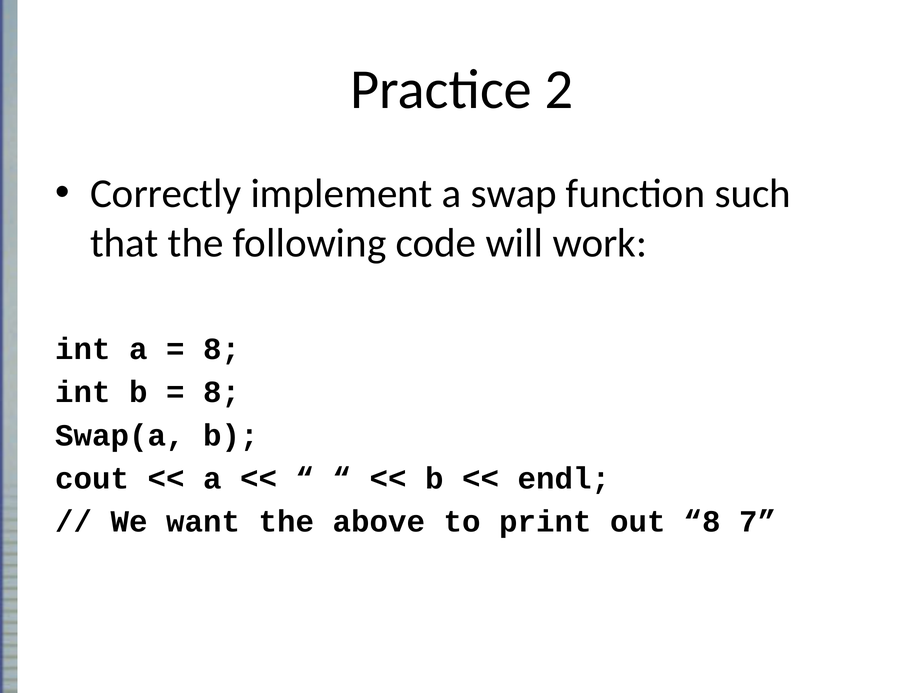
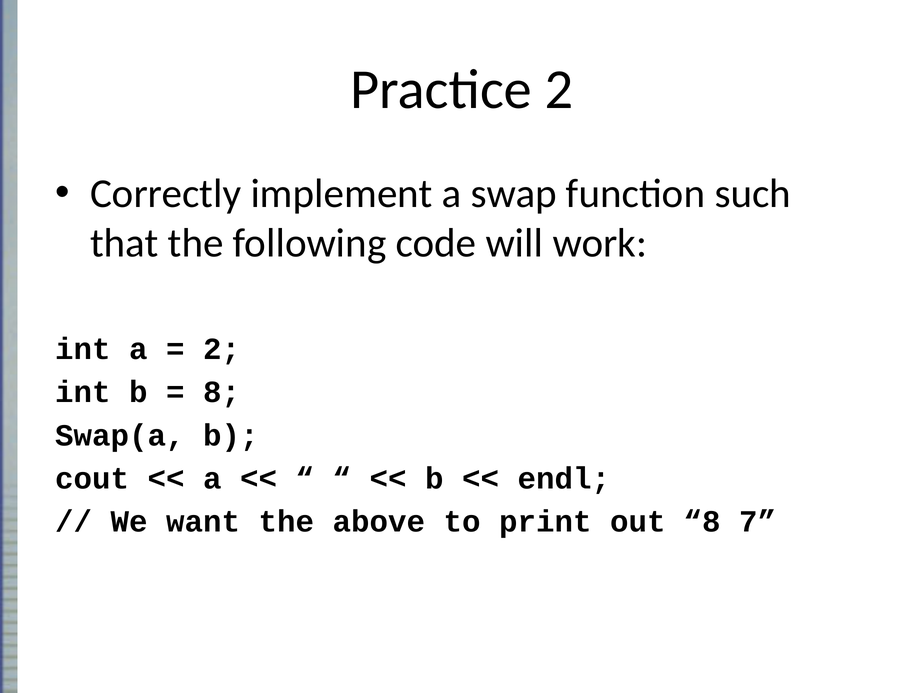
8 at (222, 349): 8 -> 2
